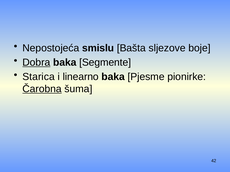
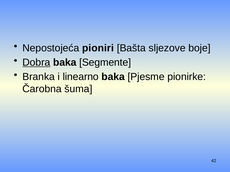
smislu: smislu -> pioniri
Starica: Starica -> Branka
Čarobna underline: present -> none
